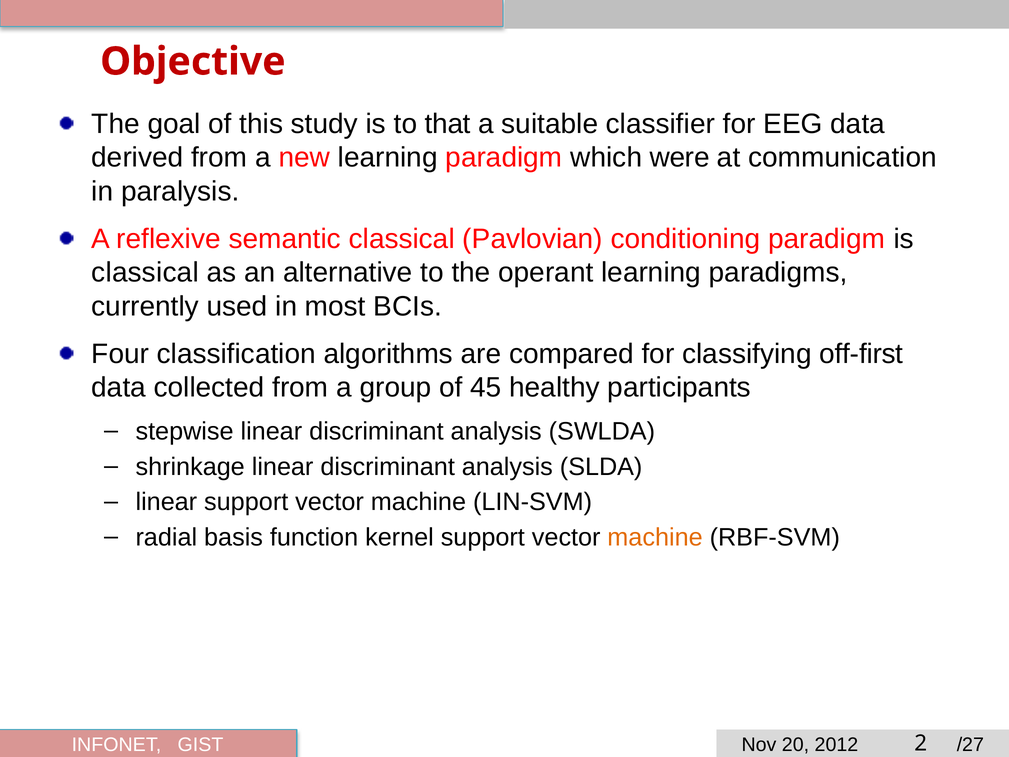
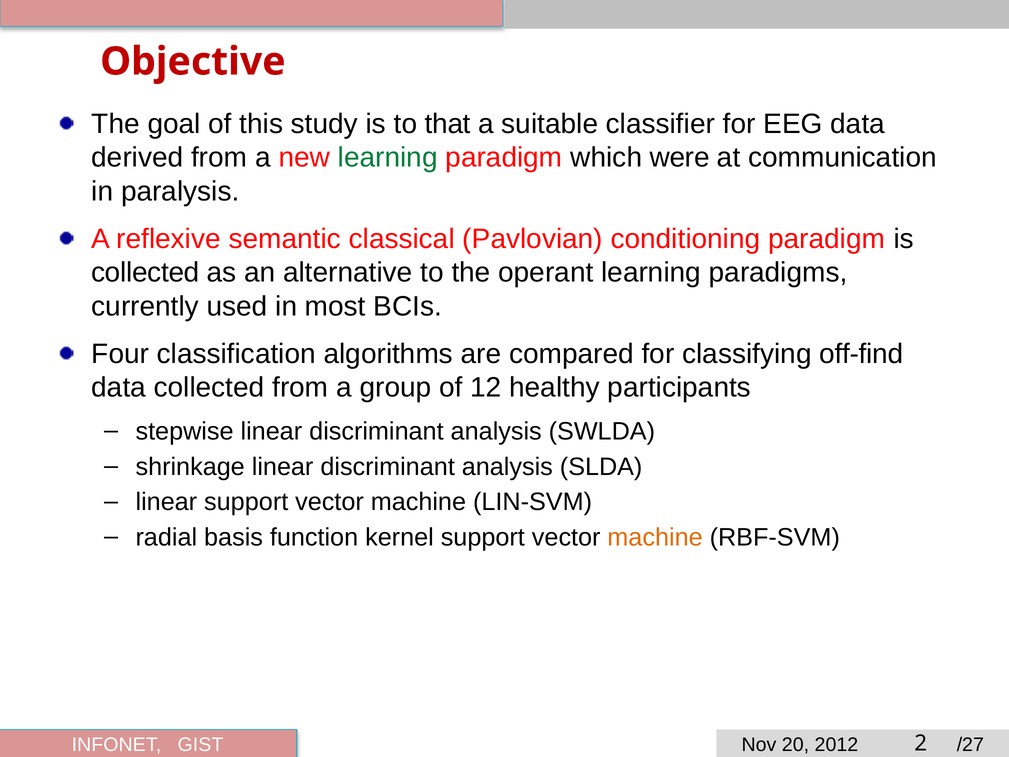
learning at (388, 158) colour: black -> green
classical at (145, 273): classical -> collected
off-first: off-first -> off-find
45: 45 -> 12
